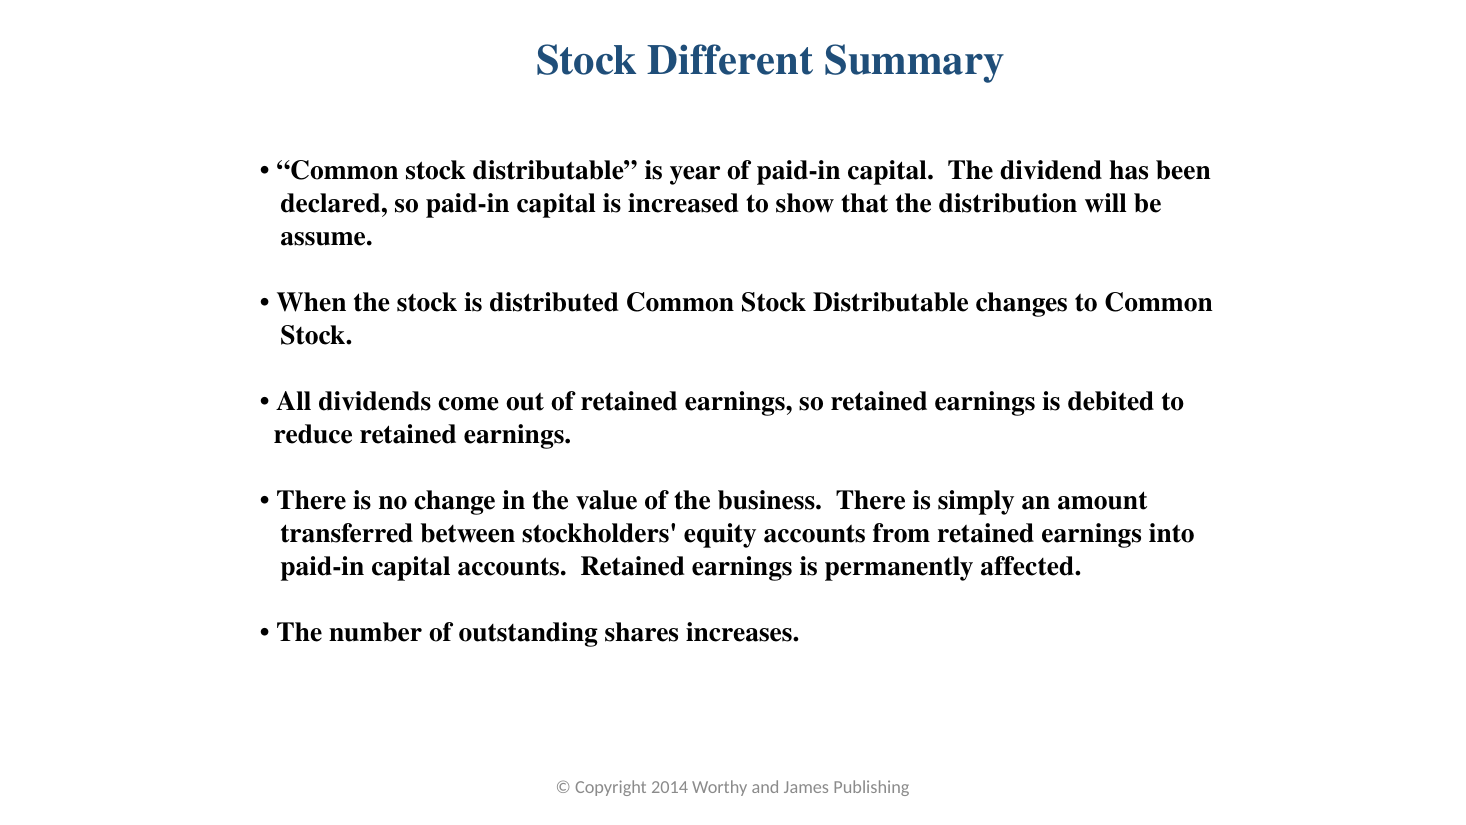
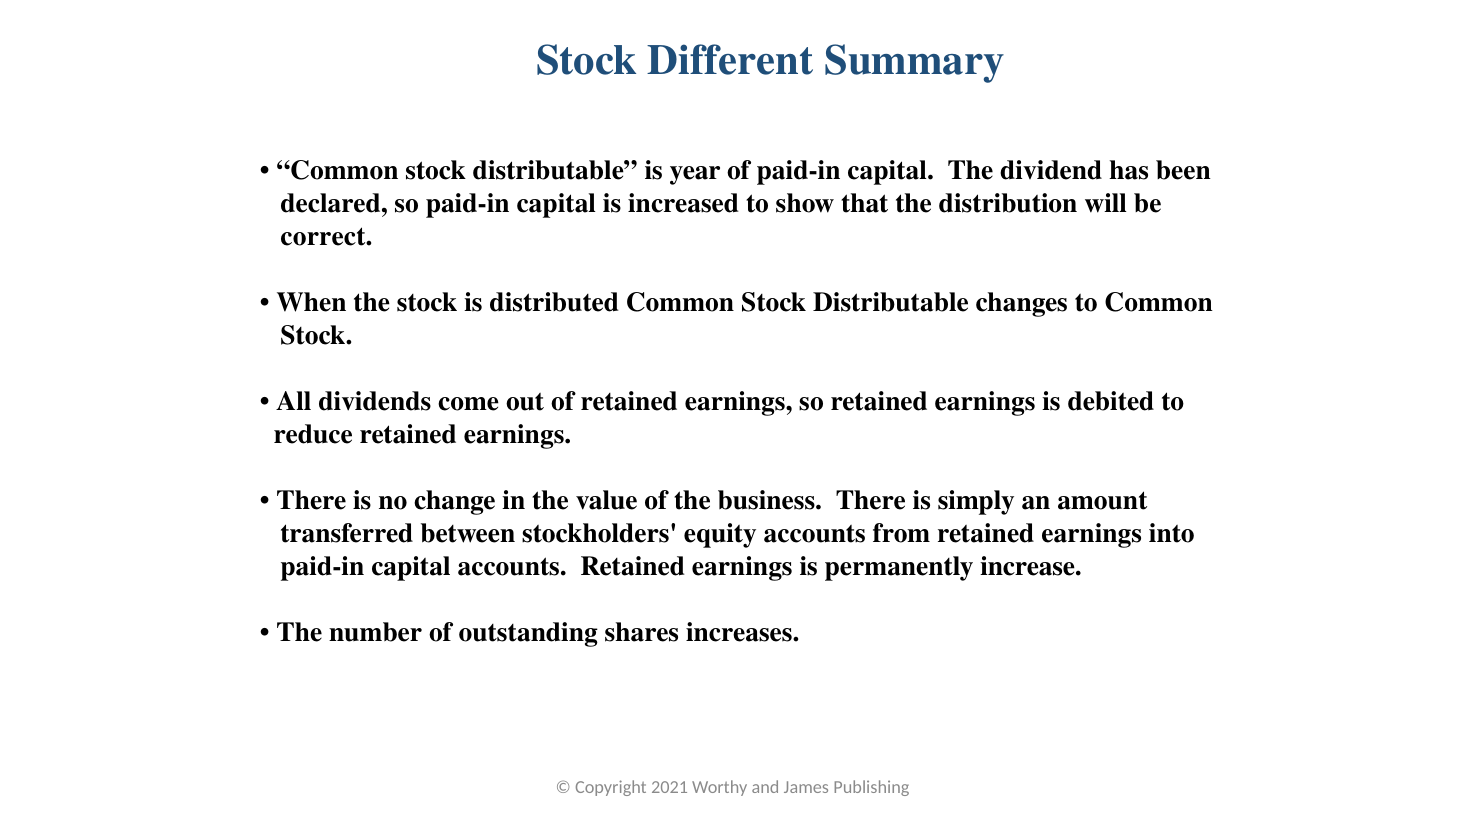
assume: assume -> correct
affected: affected -> increase
2014: 2014 -> 2021
